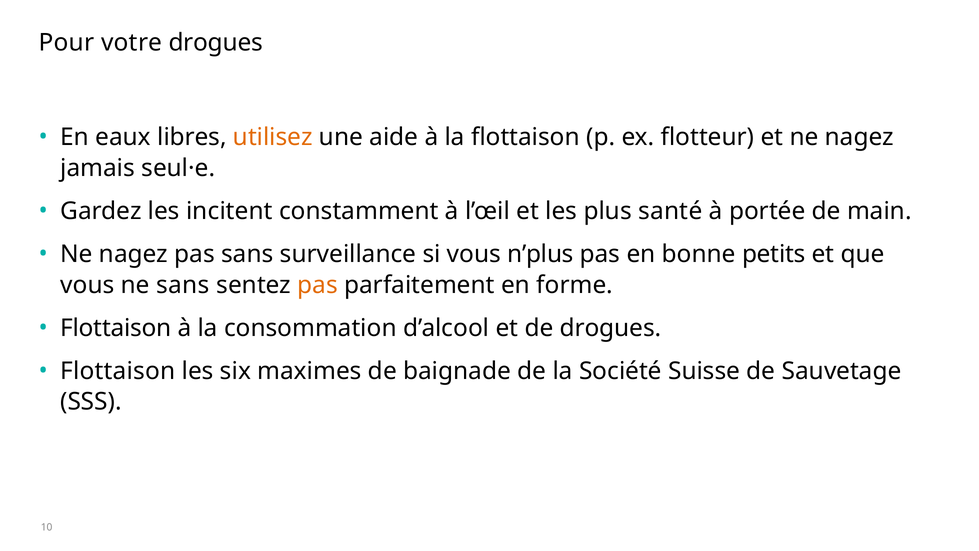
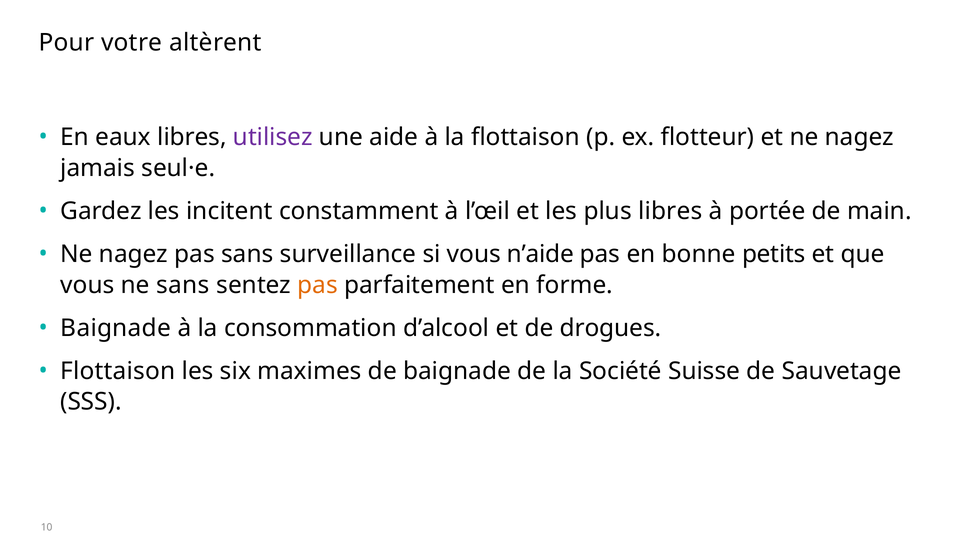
votre drogues: drogues -> altèrent
utilisez colour: orange -> purple
plus santé: santé -> libres
n’plus: n’plus -> n’aide
Flottaison at (116, 328): Flottaison -> Baignade
